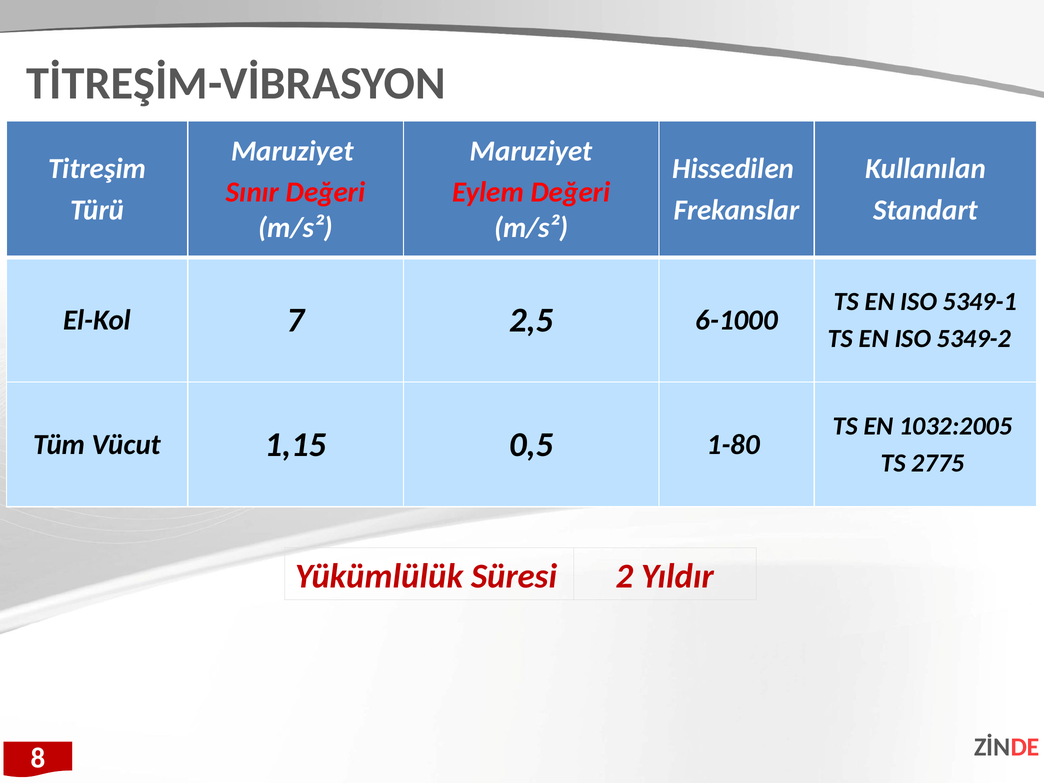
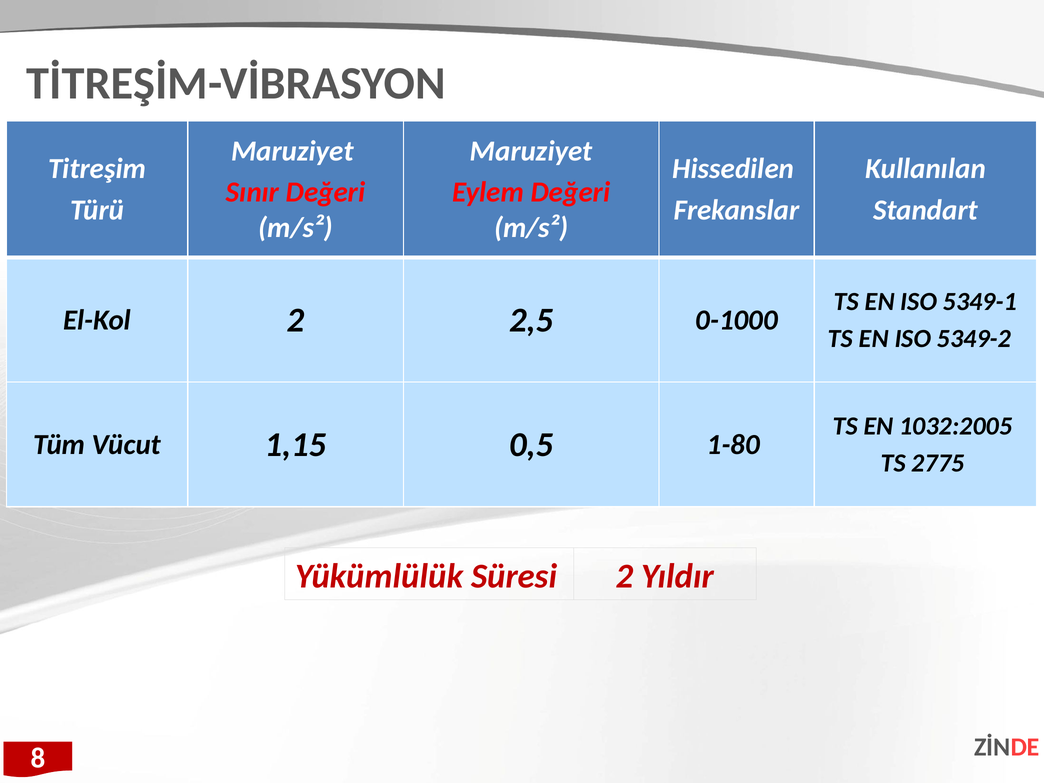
El-Kol 7: 7 -> 2
6-1000: 6-1000 -> 0-1000
